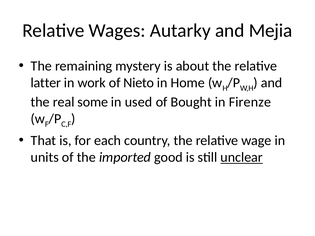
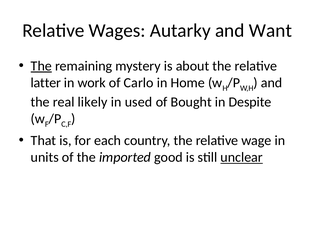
Mejia: Mejia -> Want
The at (41, 66) underline: none -> present
Nieto: Nieto -> Carlo
some: some -> likely
Firenze: Firenze -> Despite
